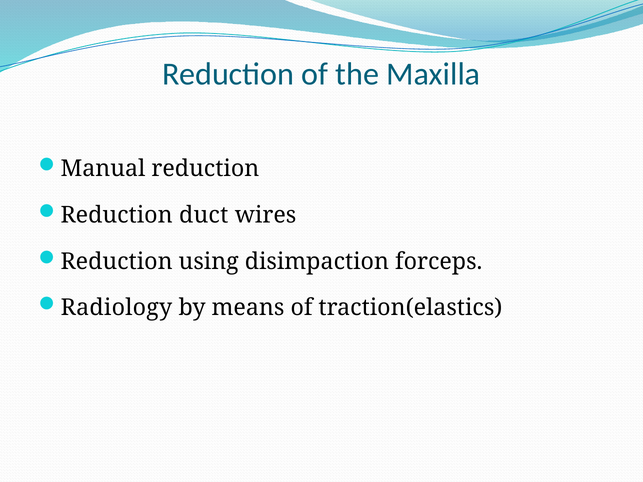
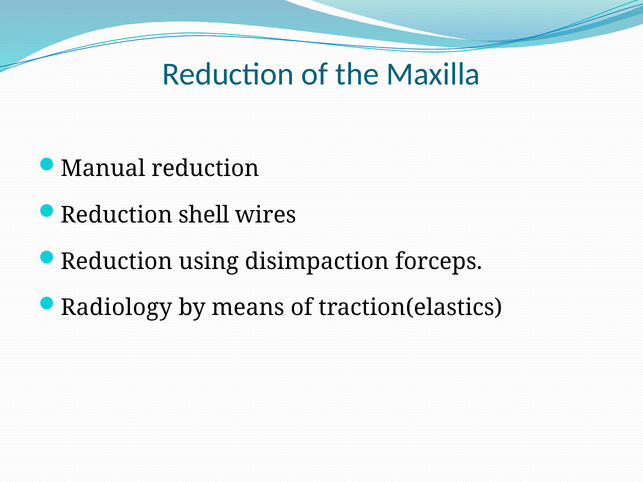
duct: duct -> shell
